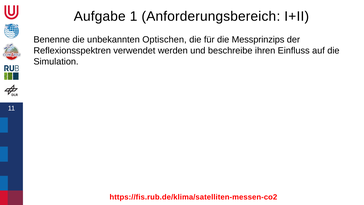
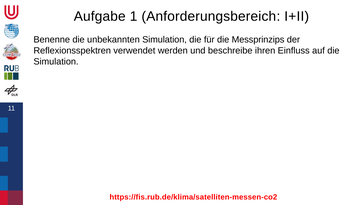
unbekannten Optischen: Optischen -> Simulation
